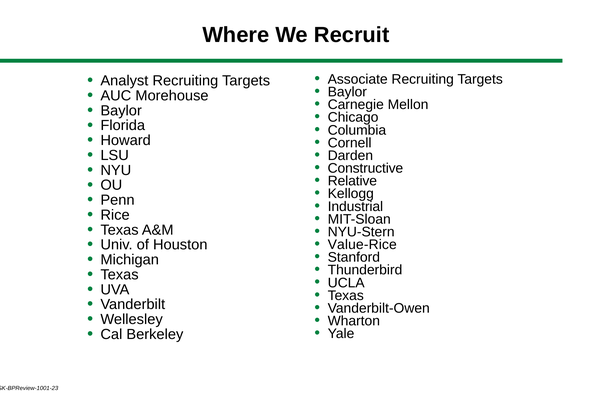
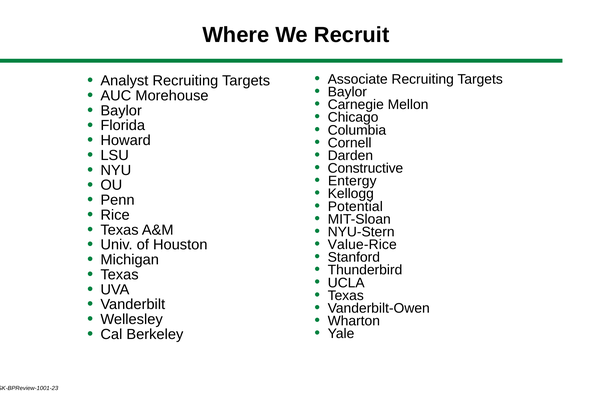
Relative: Relative -> Entergy
Industrial: Industrial -> Potential
